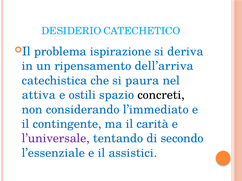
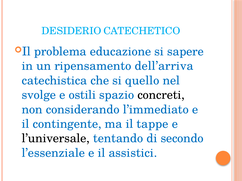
ispirazione: ispirazione -> educazione
deriva: deriva -> sapere
paura: paura -> quello
attiva: attiva -> svolge
carità: carità -> tappe
l’universale colour: purple -> black
